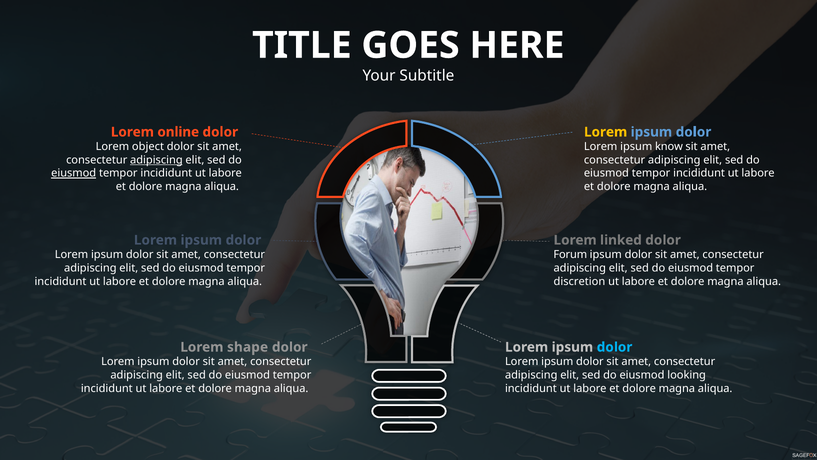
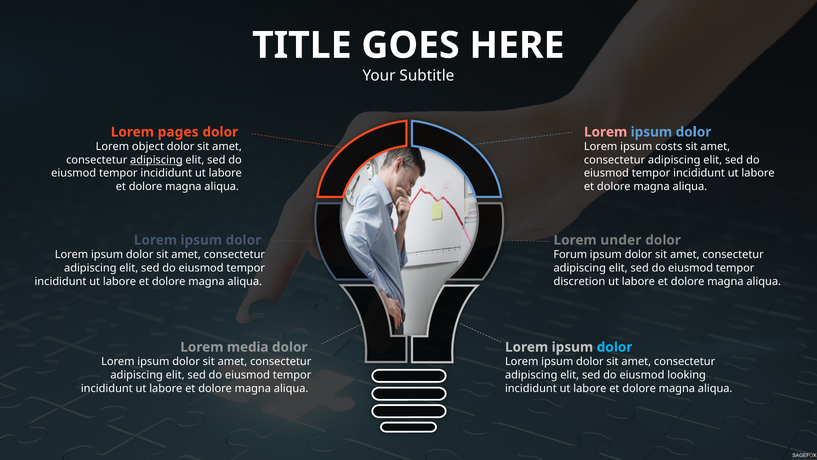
online: online -> pages
Lorem at (606, 132) colour: yellow -> pink
know: know -> costs
eiusmod at (74, 173) underline: present -> none
linked: linked -> under
shape: shape -> media
